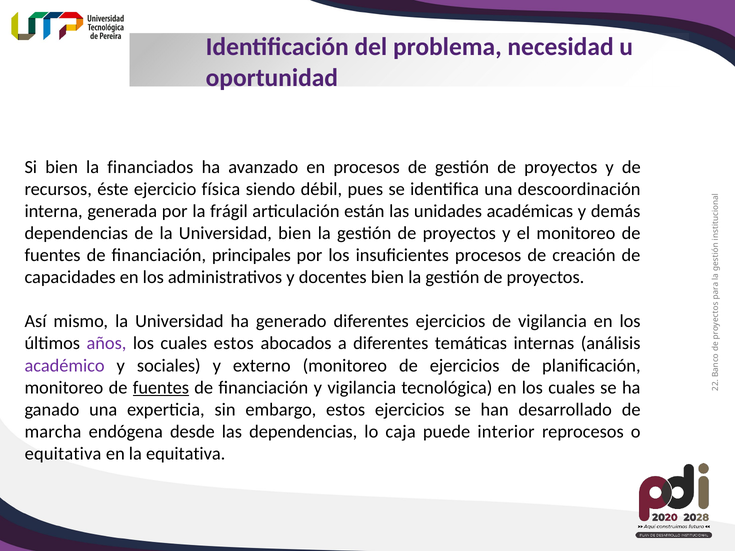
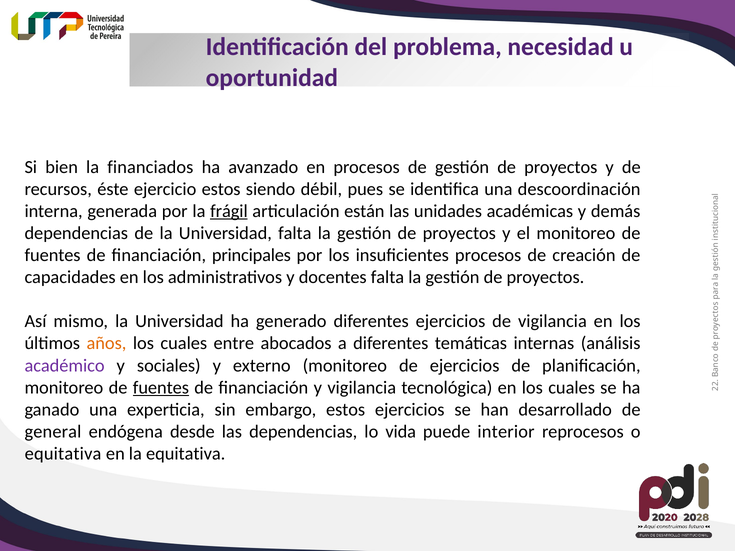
ejercicio física: física -> estos
frágil underline: none -> present
Universidad bien: bien -> falta
docentes bien: bien -> falta
años colour: purple -> orange
cuales estos: estos -> entre
marcha: marcha -> general
caja: caja -> vida
